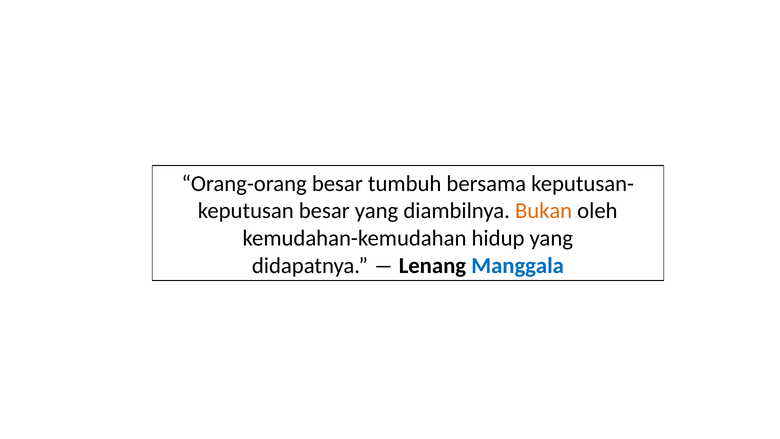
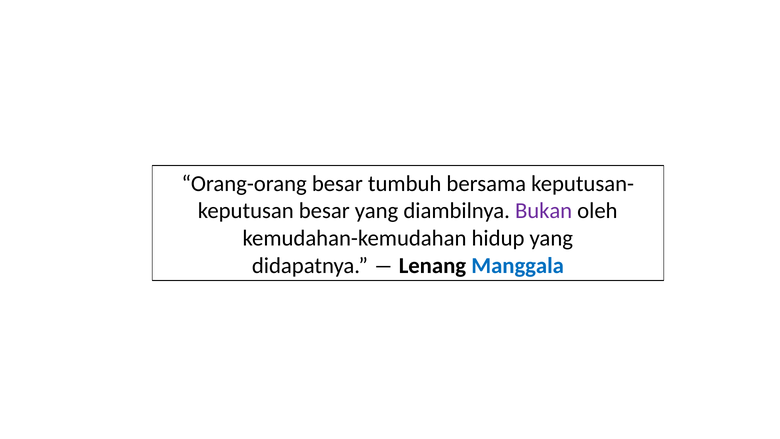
Bukan colour: orange -> purple
